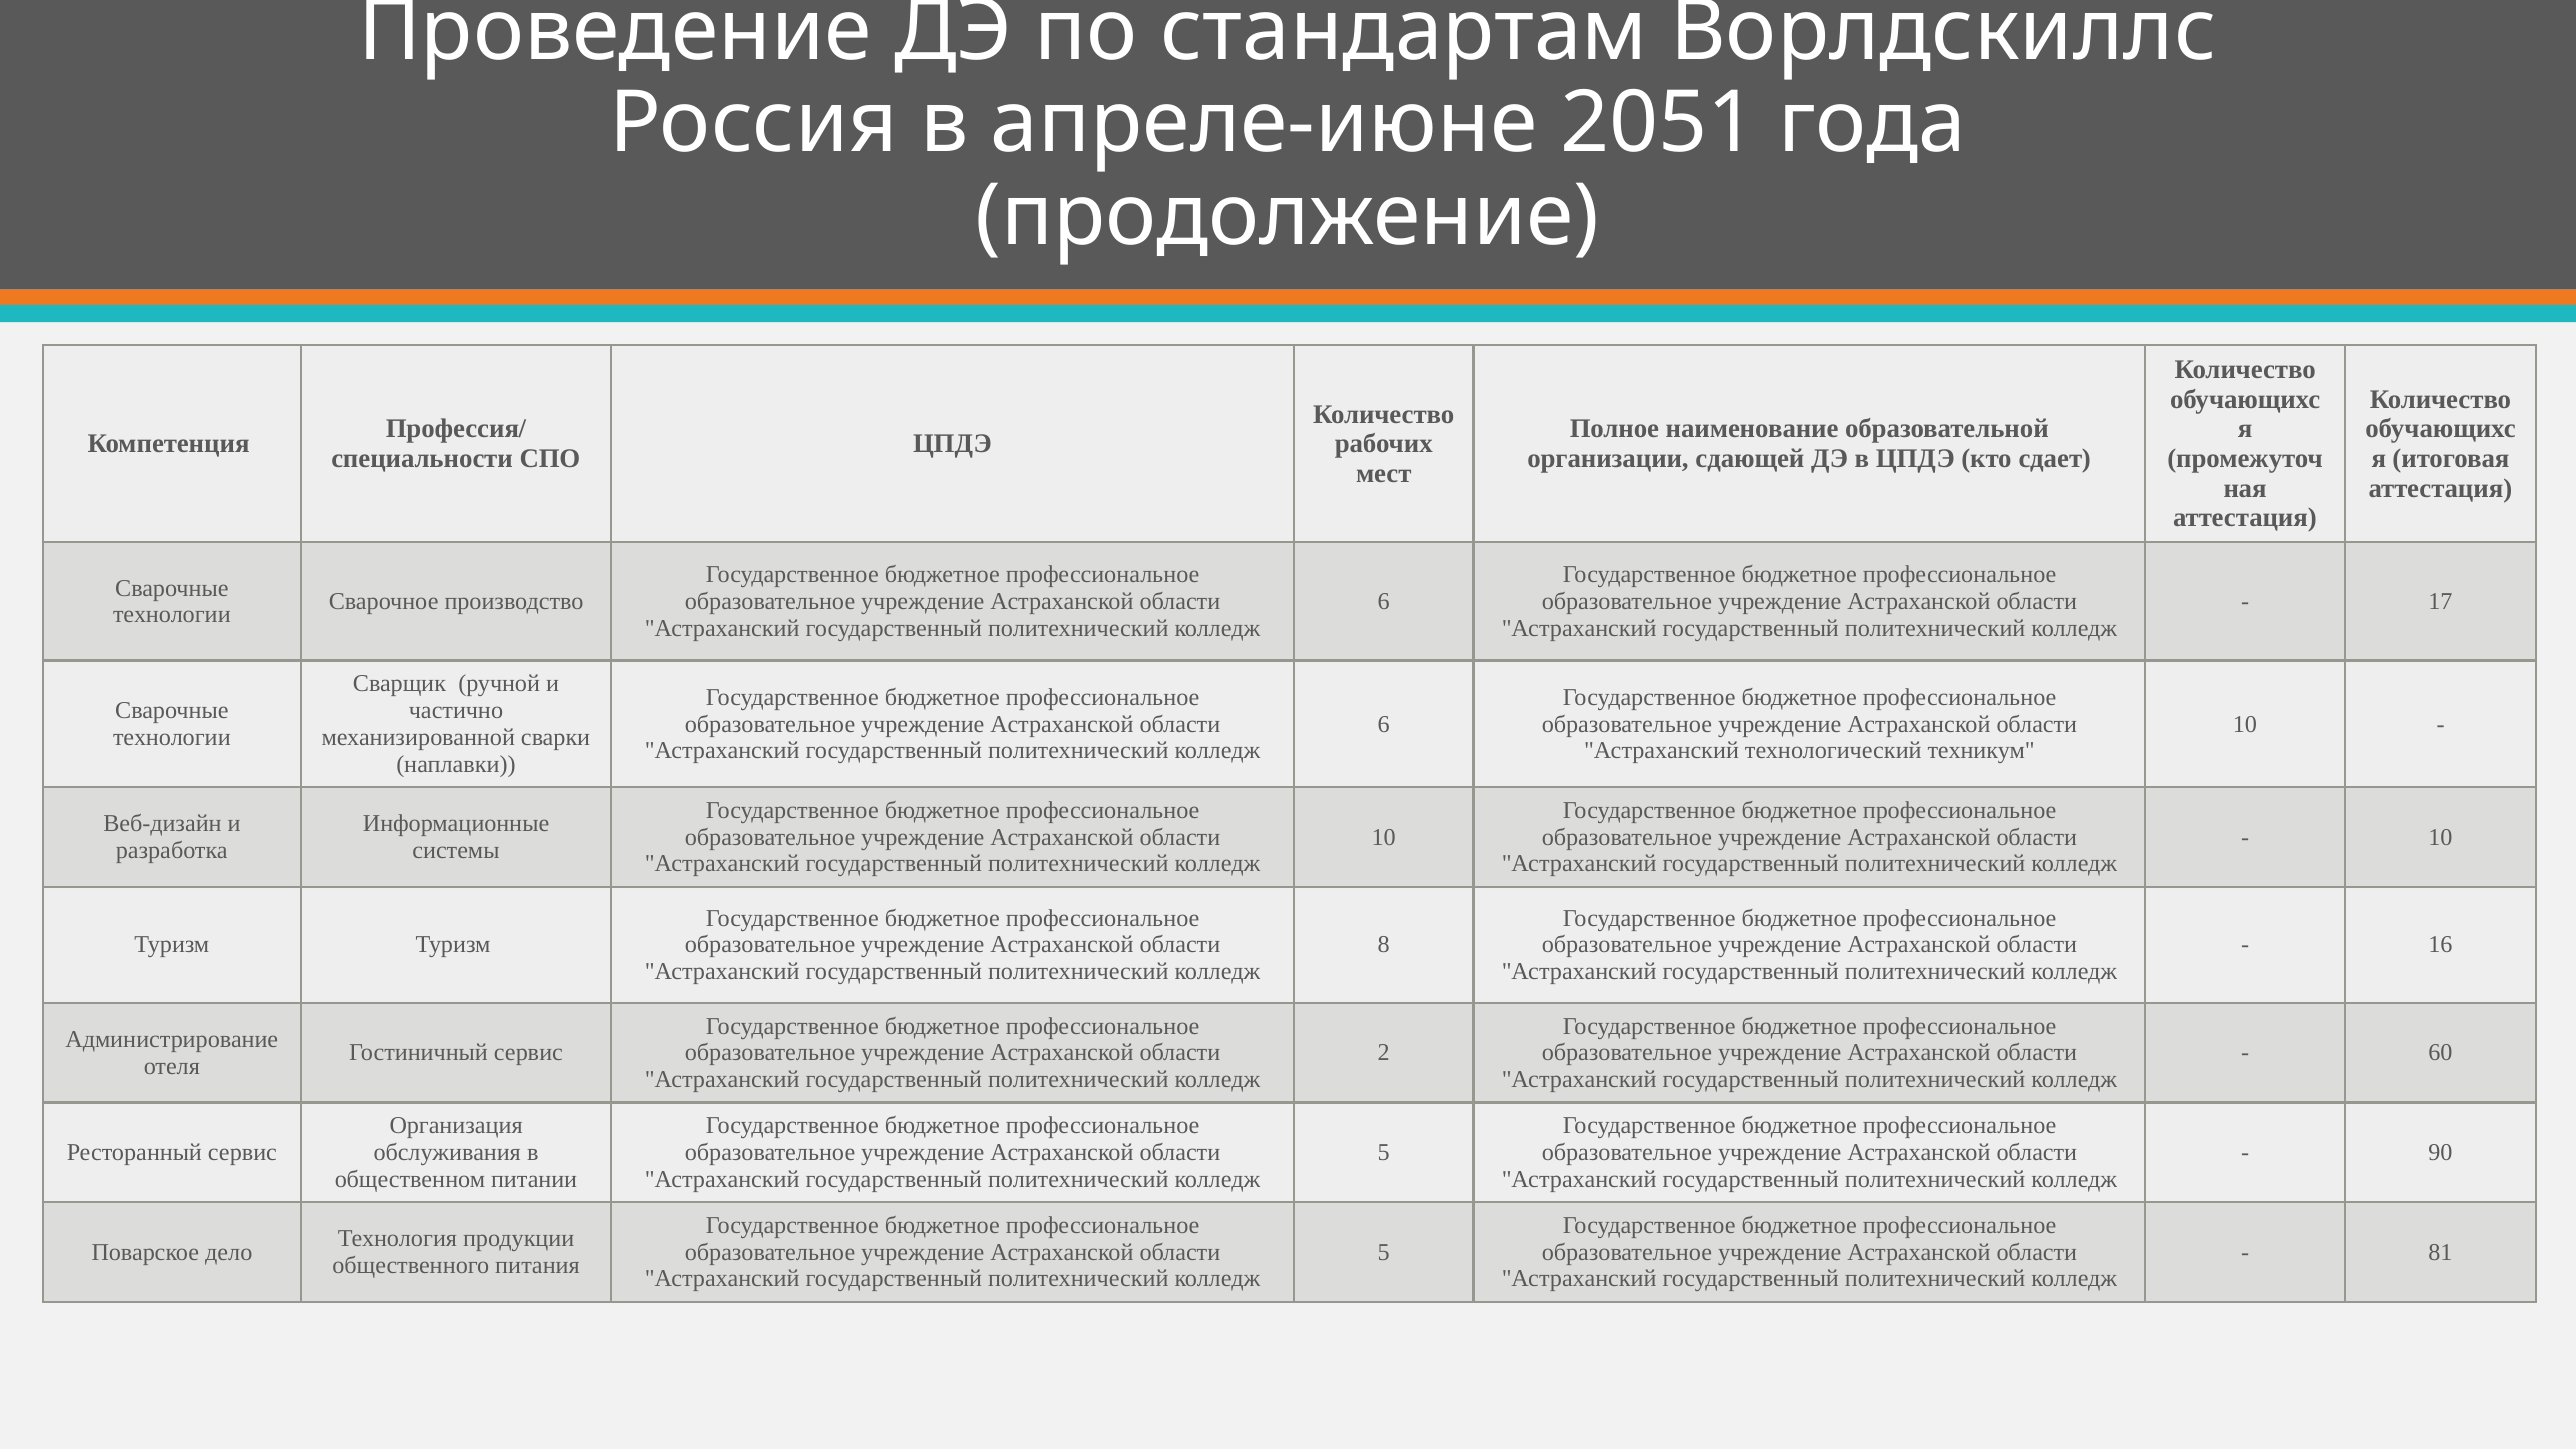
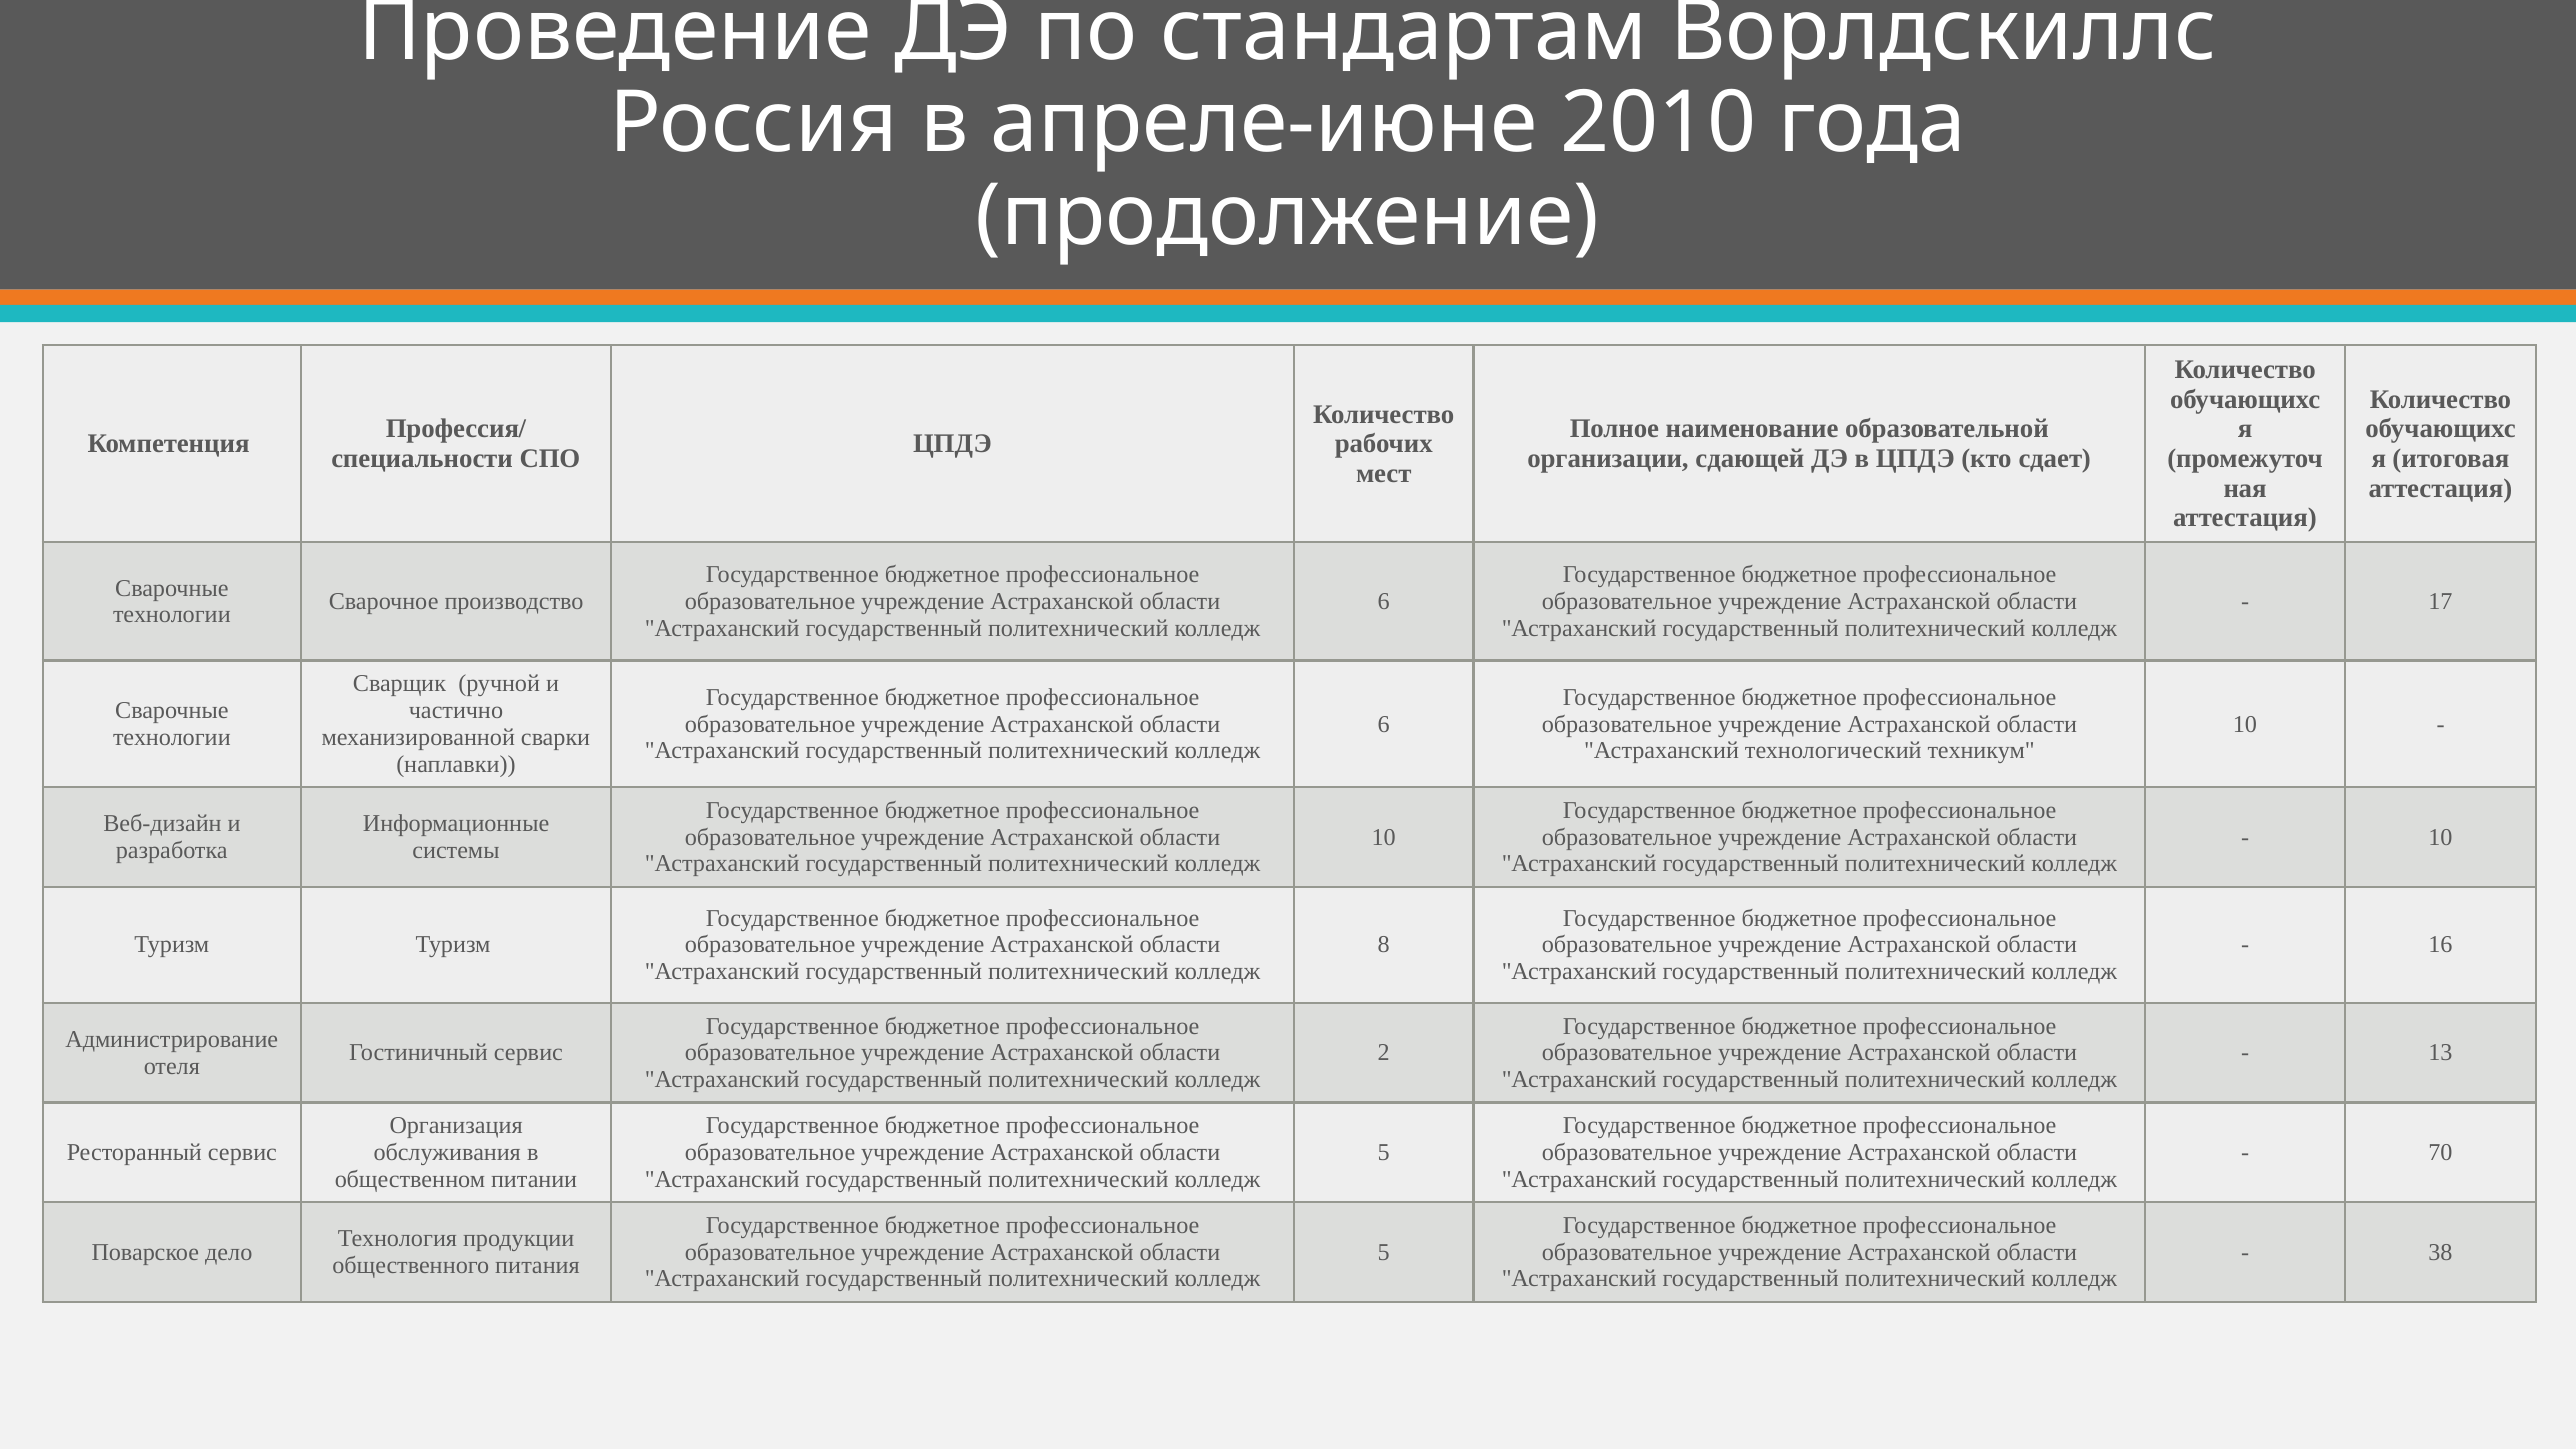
2051: 2051 -> 2010
60: 60 -> 13
90: 90 -> 70
81: 81 -> 38
